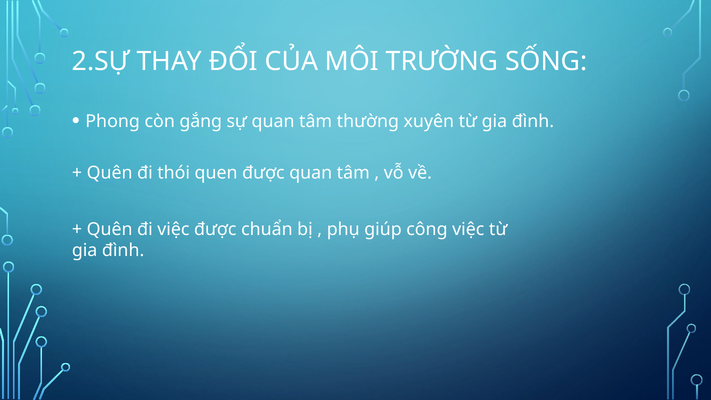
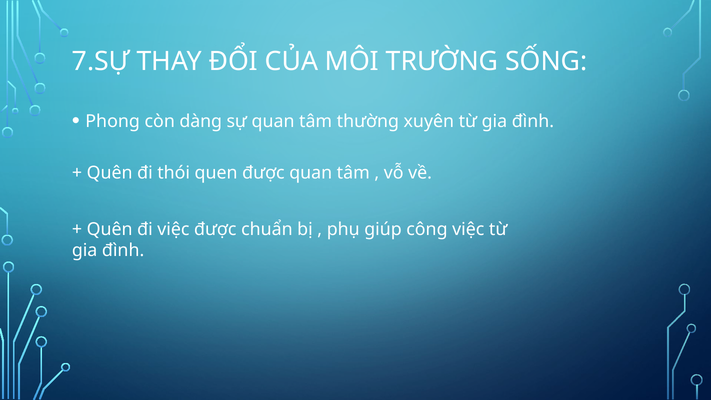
2.SỰ: 2.SỰ -> 7.SỰ
gắng: gắng -> dàng
